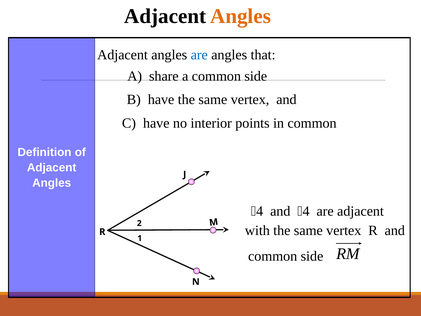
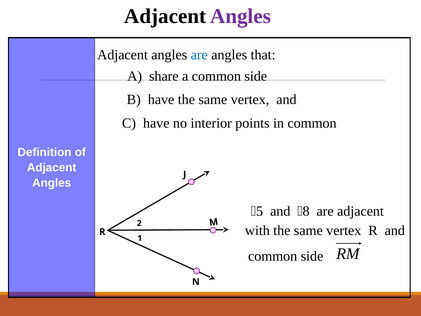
Angles at (241, 16) colour: orange -> purple
4 at (260, 211): 4 -> 5
4 at (306, 211): 4 -> 8
